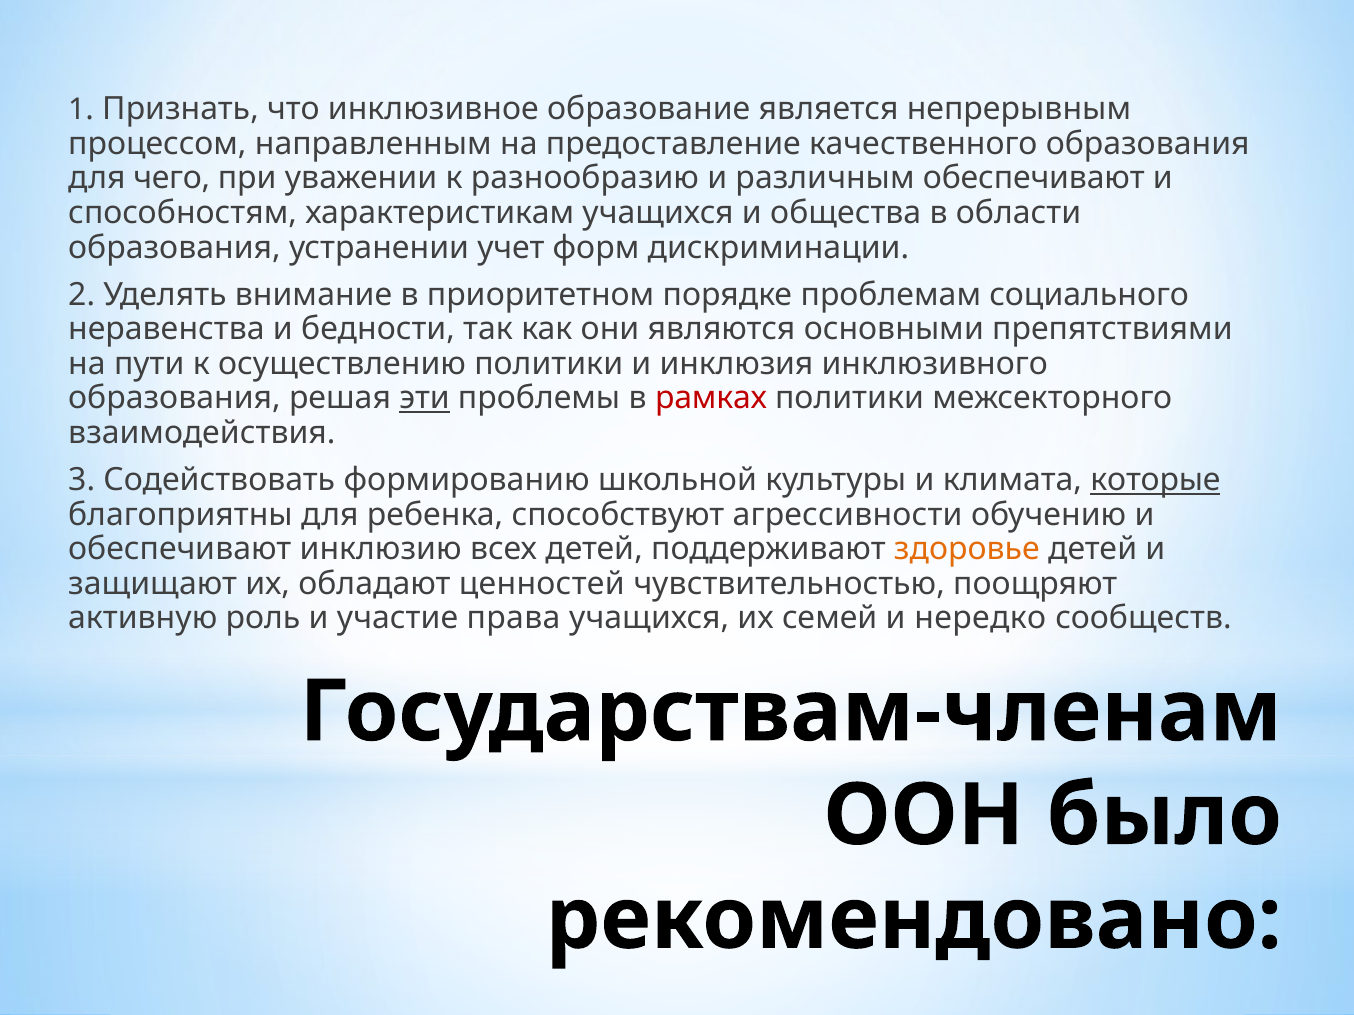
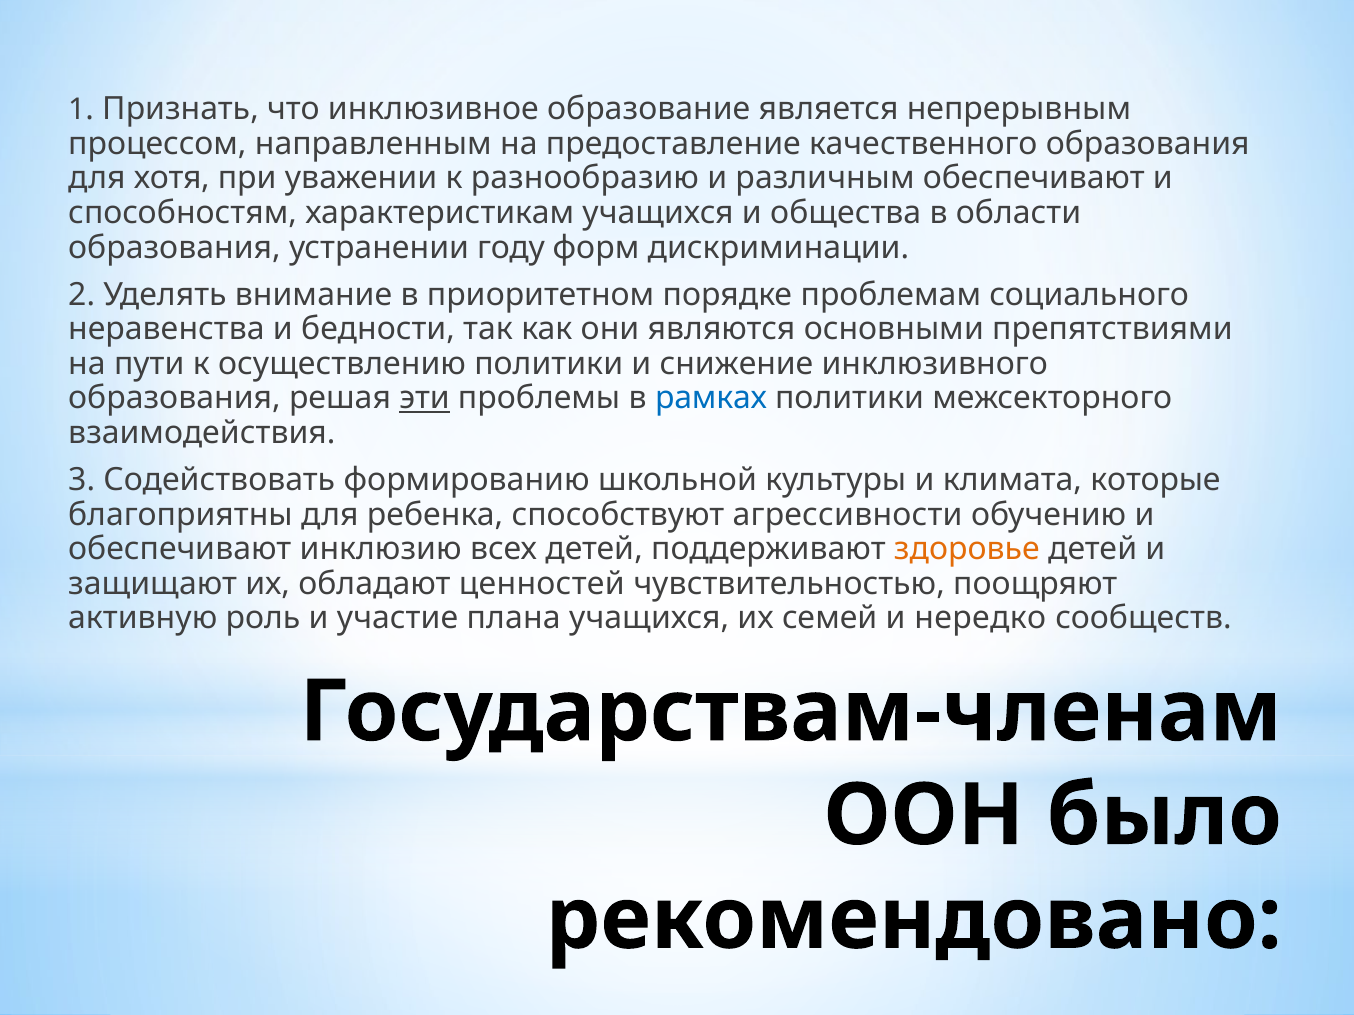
чего: чего -> хотя
учет: учет -> году
инклюзия: инклюзия -> снижение
рамках colour: red -> blue
которые underline: present -> none
права: права -> плана
